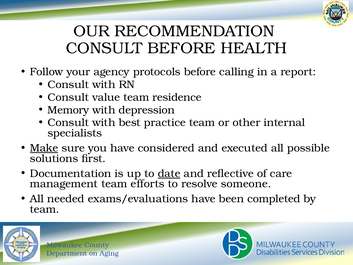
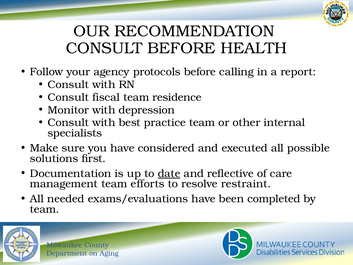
value: value -> fiscal
Memory: Memory -> Monitor
Make underline: present -> none
someone: someone -> restraint
